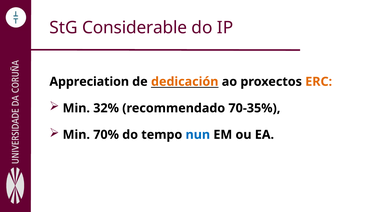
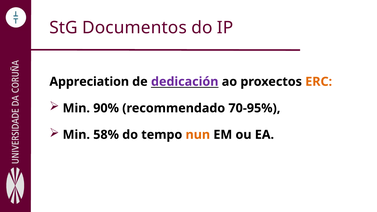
Considerable: Considerable -> Documentos
dedicación colour: orange -> purple
32%: 32% -> 90%
70-35%: 70-35% -> 70-95%
70%: 70% -> 58%
nun colour: blue -> orange
